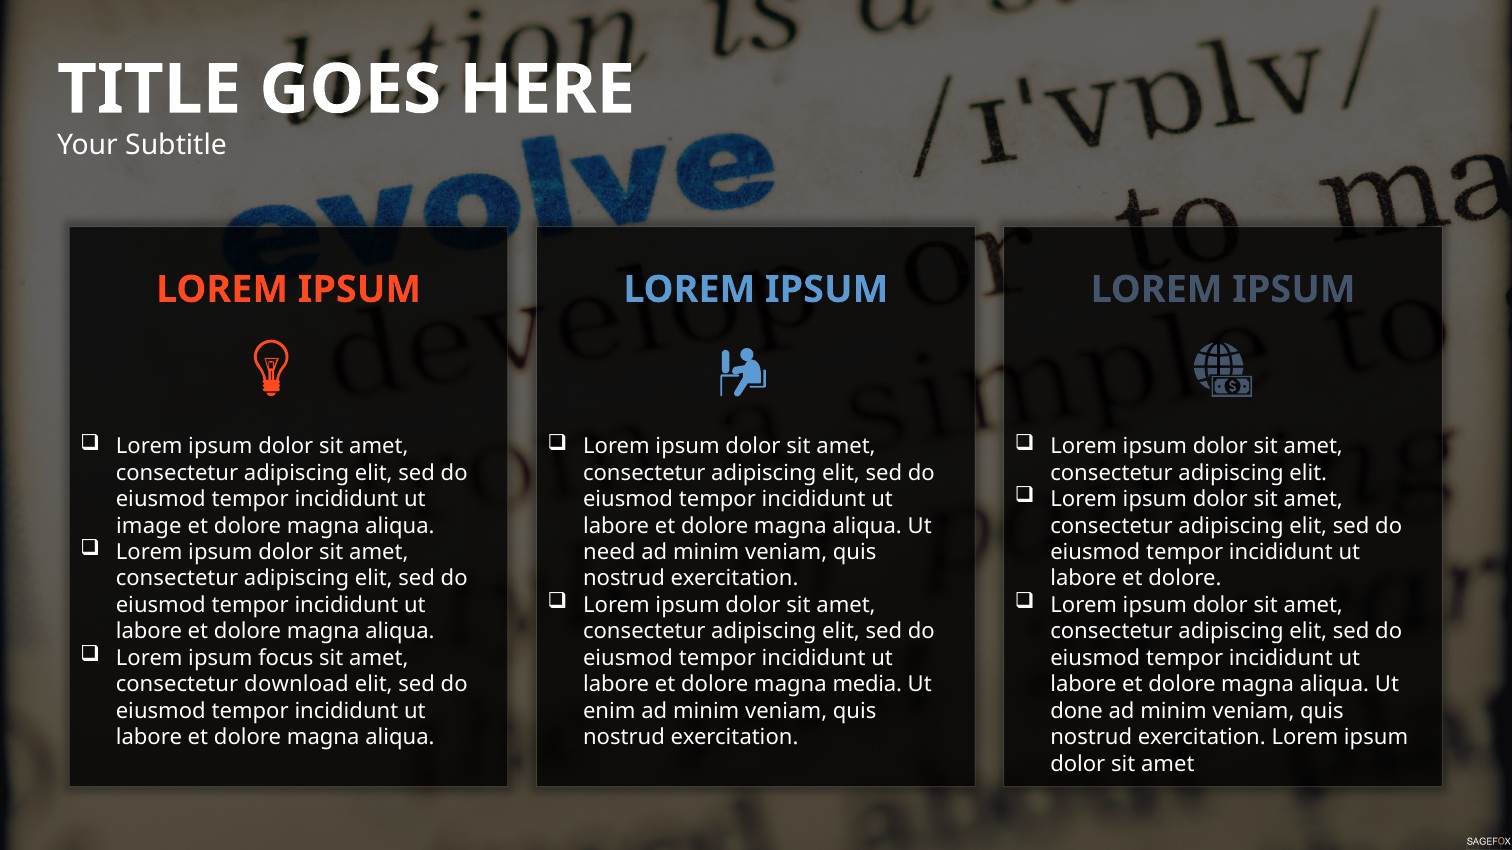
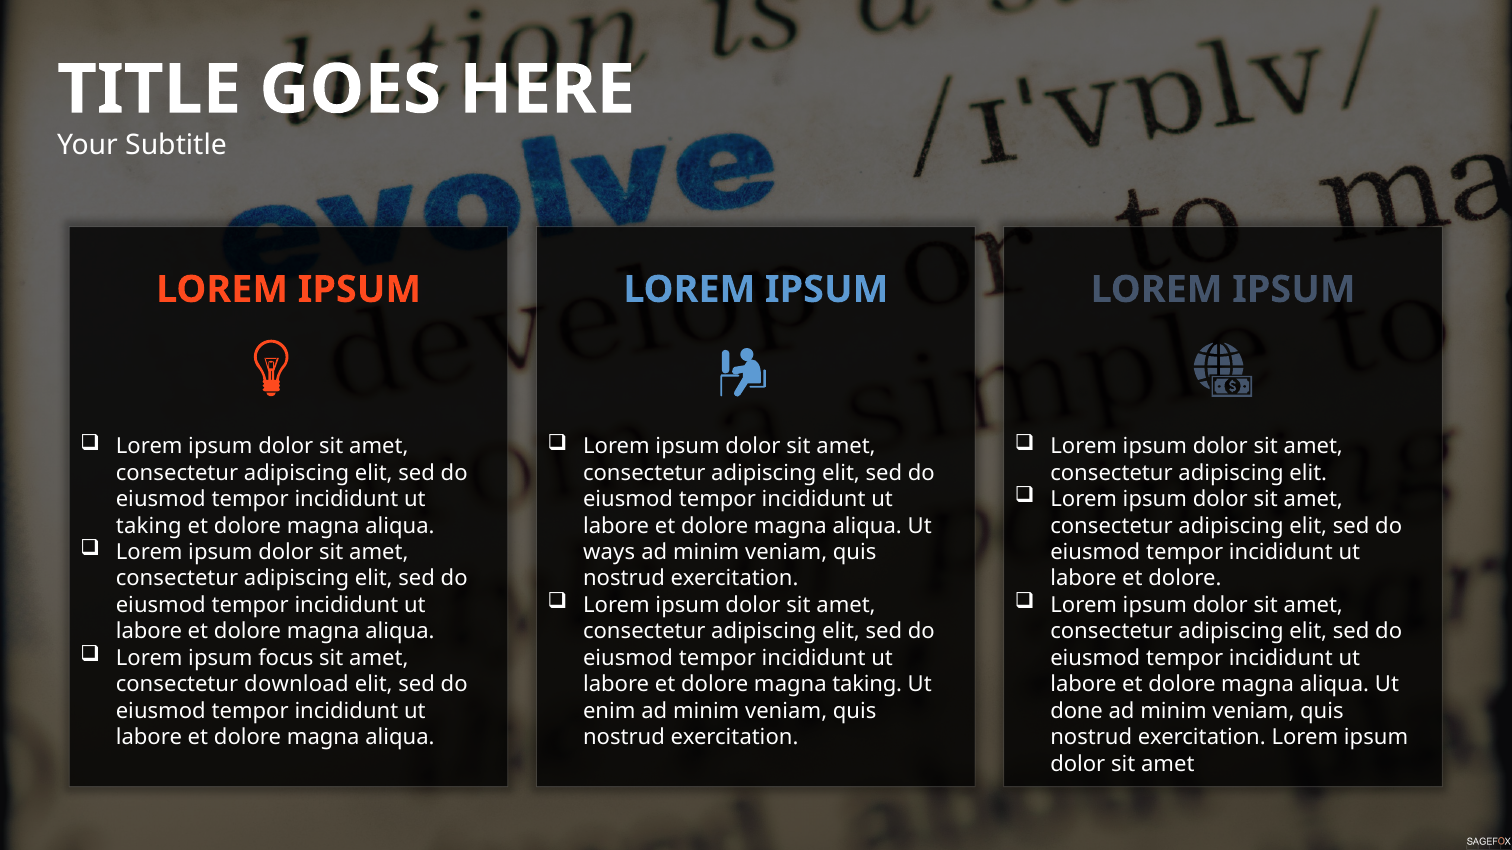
image at (149, 526): image -> taking
need: need -> ways
magna media: media -> taking
